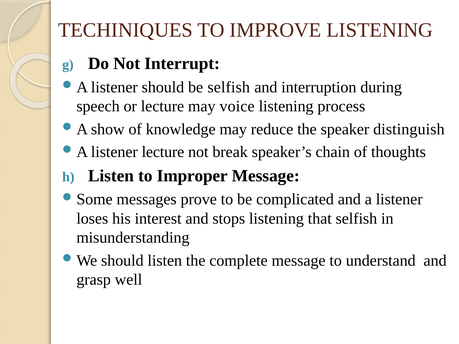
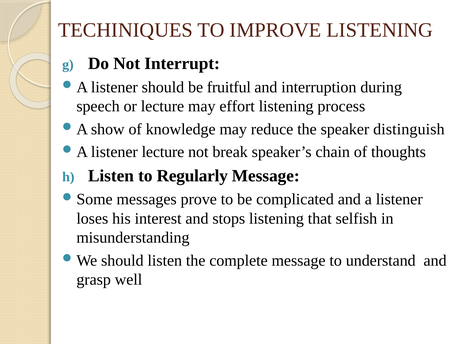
be selfish: selfish -> fruitful
voice: voice -> effort
Improper: Improper -> Regularly
